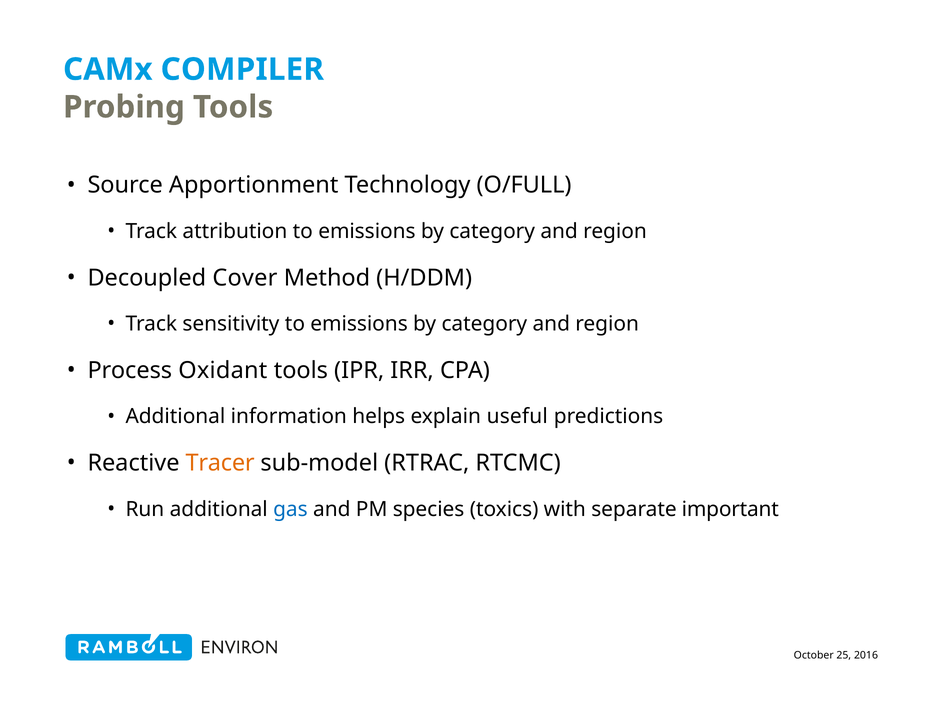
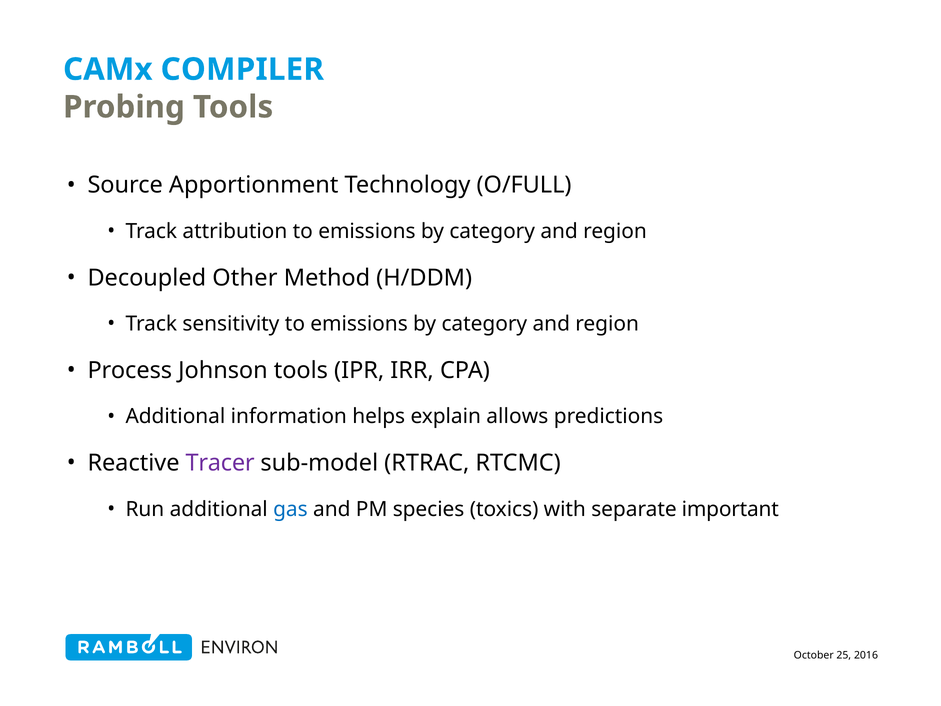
Cover: Cover -> Other
Oxidant: Oxidant -> Johnson
useful: useful -> allows
Tracer colour: orange -> purple
